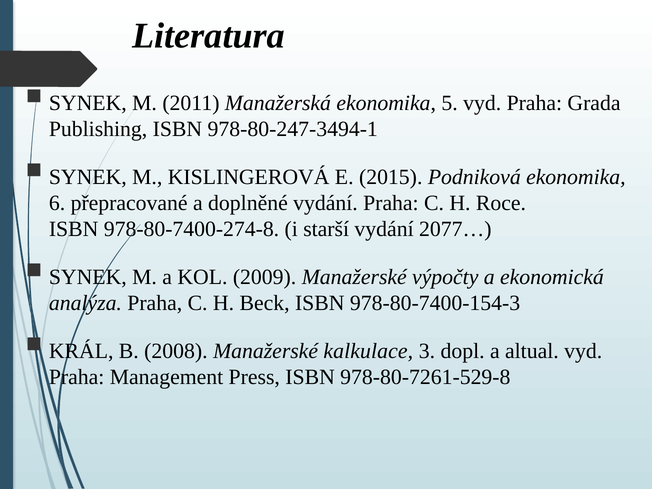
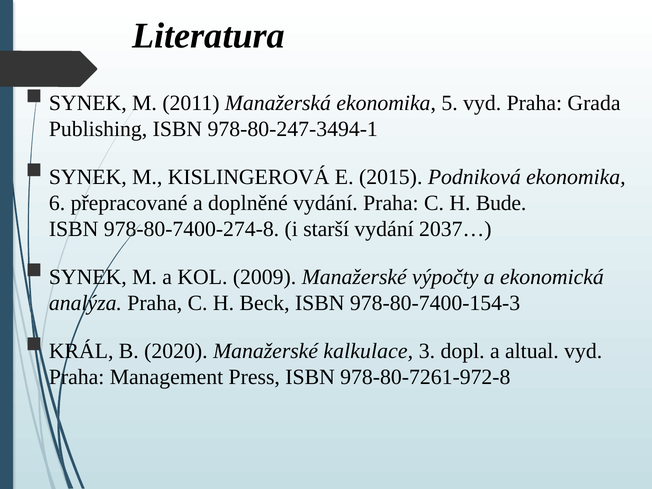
Roce: Roce -> Bude
2077…: 2077… -> 2037…
2008: 2008 -> 2020
978-80-7261-529-8: 978-80-7261-529-8 -> 978-80-7261-972-8
